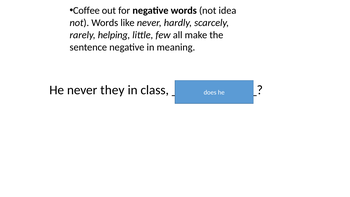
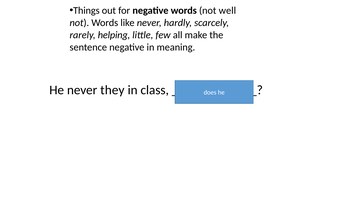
Coffee: Coffee -> Things
idea: idea -> well
